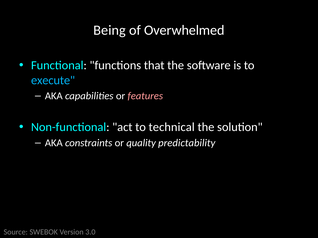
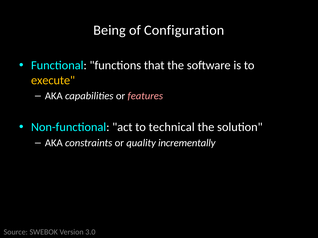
Overwhelmed: Overwhelmed -> Configuration
execute colour: light blue -> yellow
predictability: predictability -> incrementally
